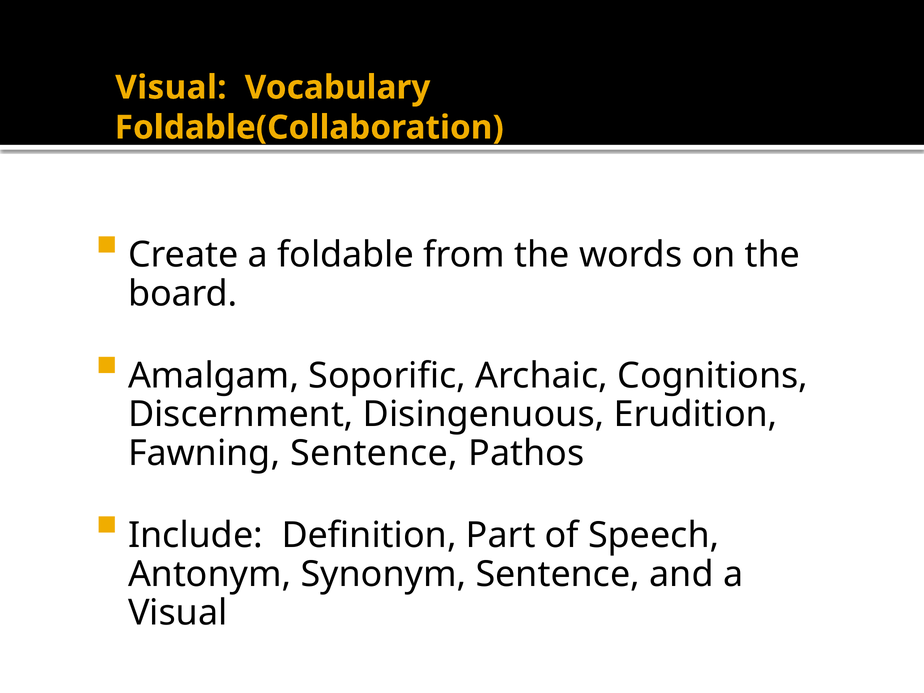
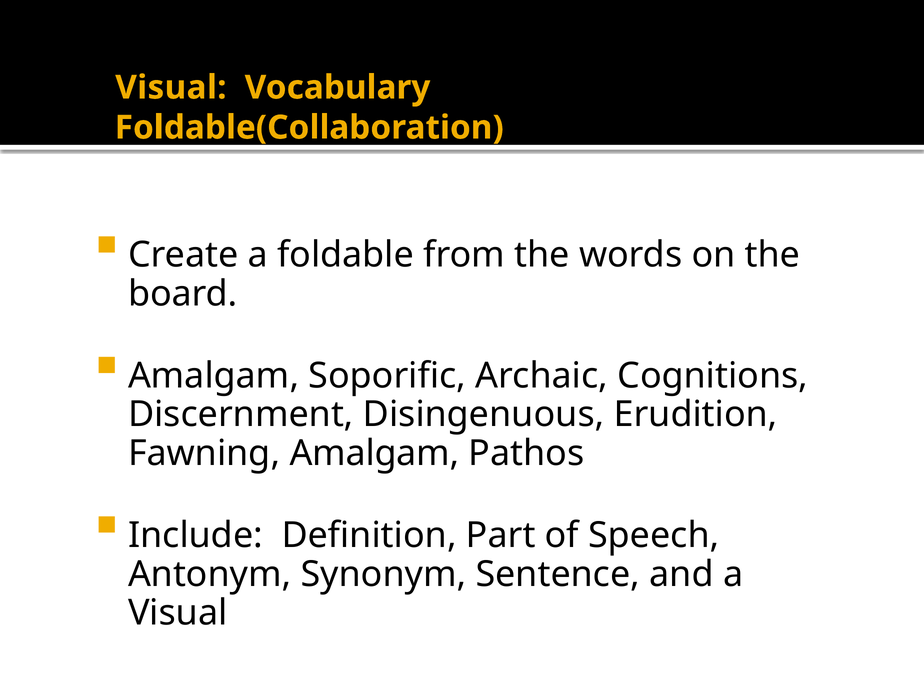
Fawning Sentence: Sentence -> Amalgam
